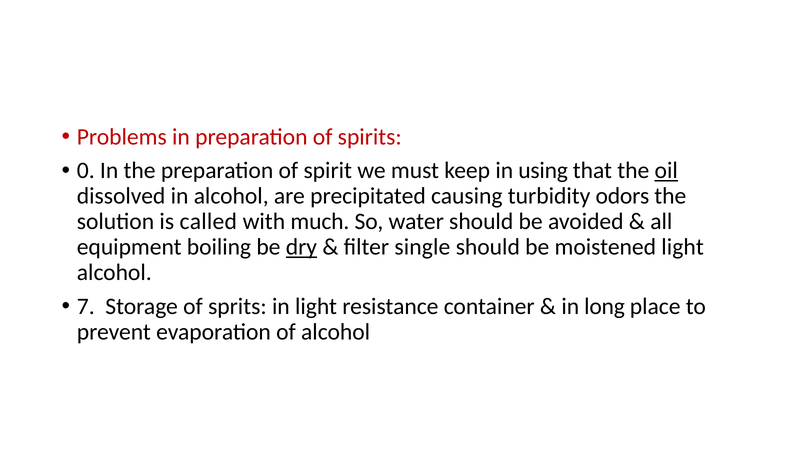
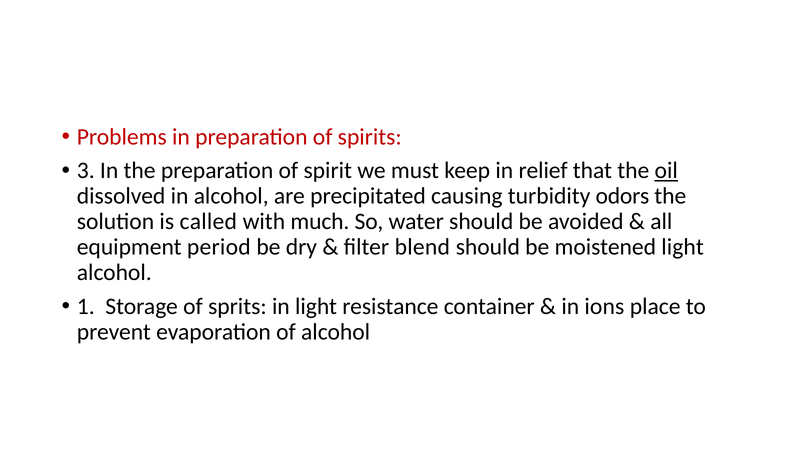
0: 0 -> 3
using: using -> relief
boiling: boiling -> period
dry underline: present -> none
single: single -> blend
7: 7 -> 1
long: long -> ions
